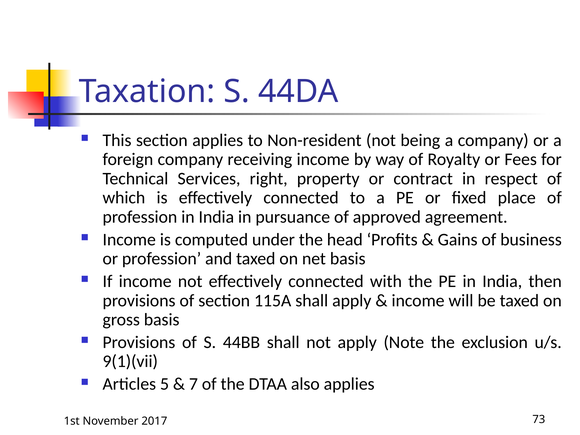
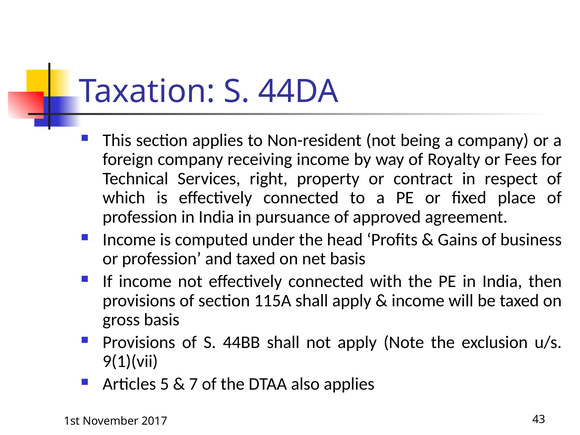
73: 73 -> 43
